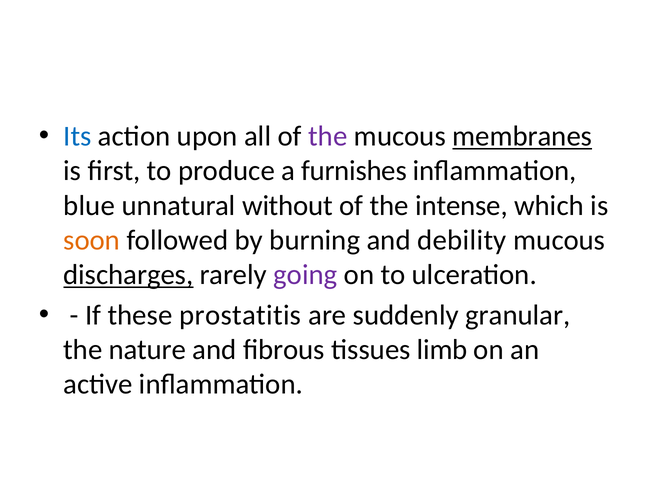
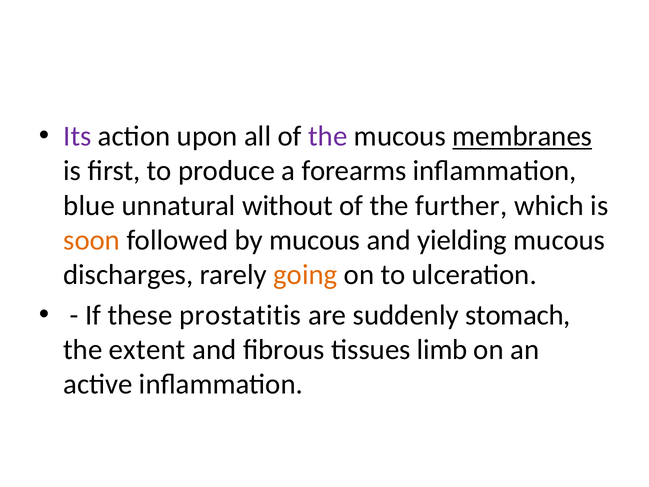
Its colour: blue -> purple
furnishes: furnishes -> forearms
intense: intense -> further
by burning: burning -> mucous
debility: debility -> yielding
discharges underline: present -> none
going colour: purple -> orange
granular: granular -> stomach
nature: nature -> extent
